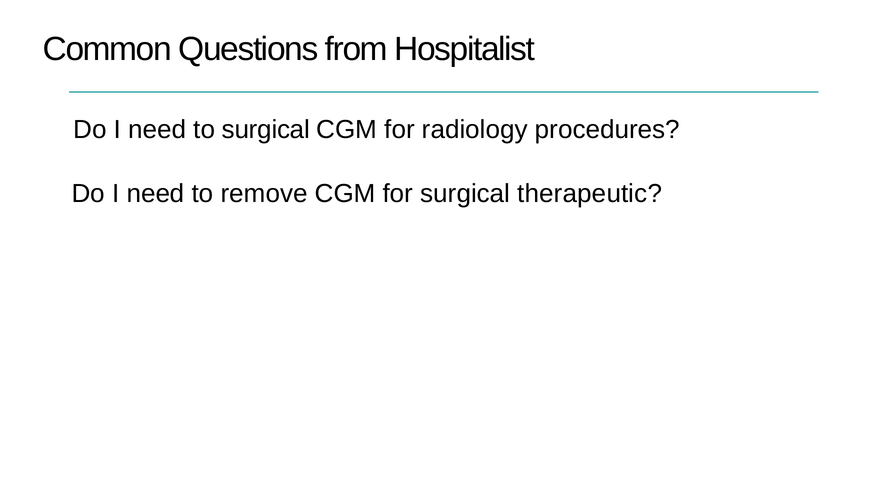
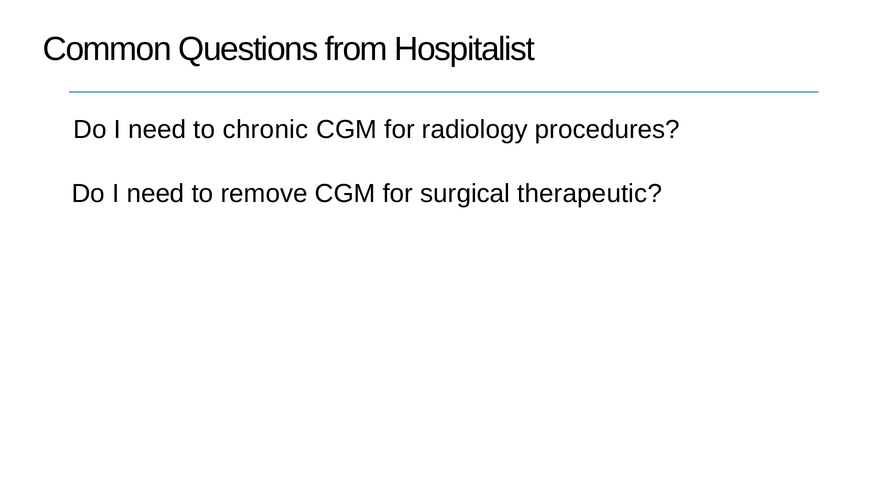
to surgical: surgical -> chronic
